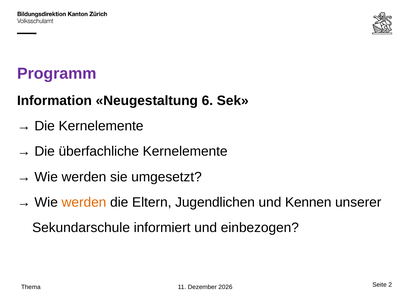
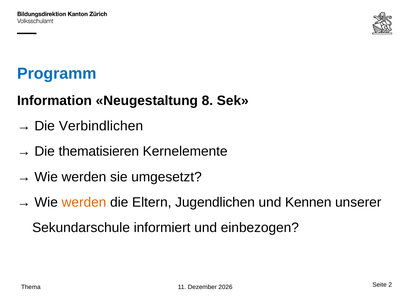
Programm colour: purple -> blue
6: 6 -> 8
Die Kernelemente: Kernelemente -> Verbindlichen
überfachliche: überfachliche -> thematisieren
